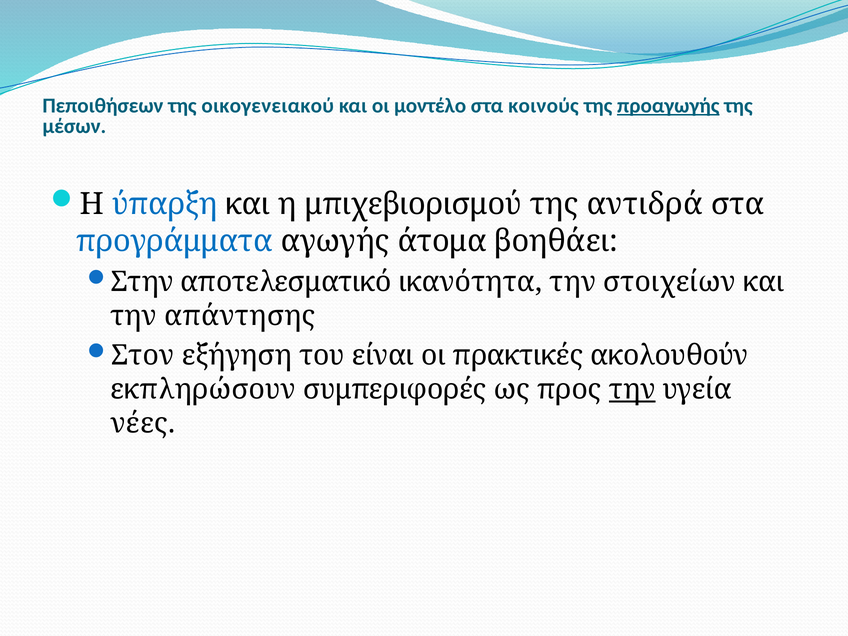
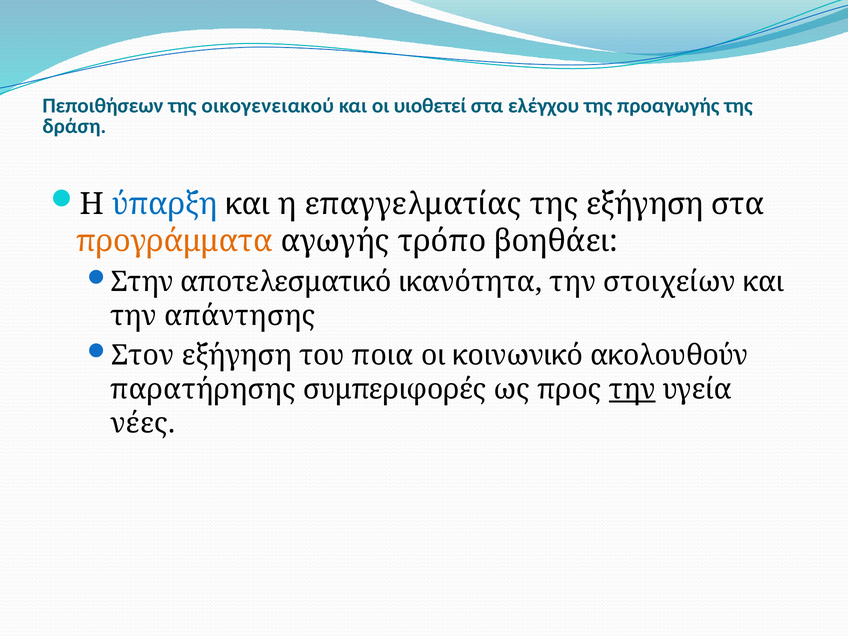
μοντέλο: μοντέλο -> υιοθετεί
κοινούς: κοινούς -> ελέγχου
προαγωγής underline: present -> none
μέσων: μέσων -> δράση
μπιχεβιορισμού: μπιχεβιορισμού -> επαγγελματίας
της αντιδρά: αντιδρά -> εξήγηση
προγράμματα colour: blue -> orange
άτομα: άτομα -> τρόπο
είναι: είναι -> ποια
πρακτικές: πρακτικές -> κοινωνικό
εκπληρώσουν: εκπληρώσουν -> παρατήρησης
